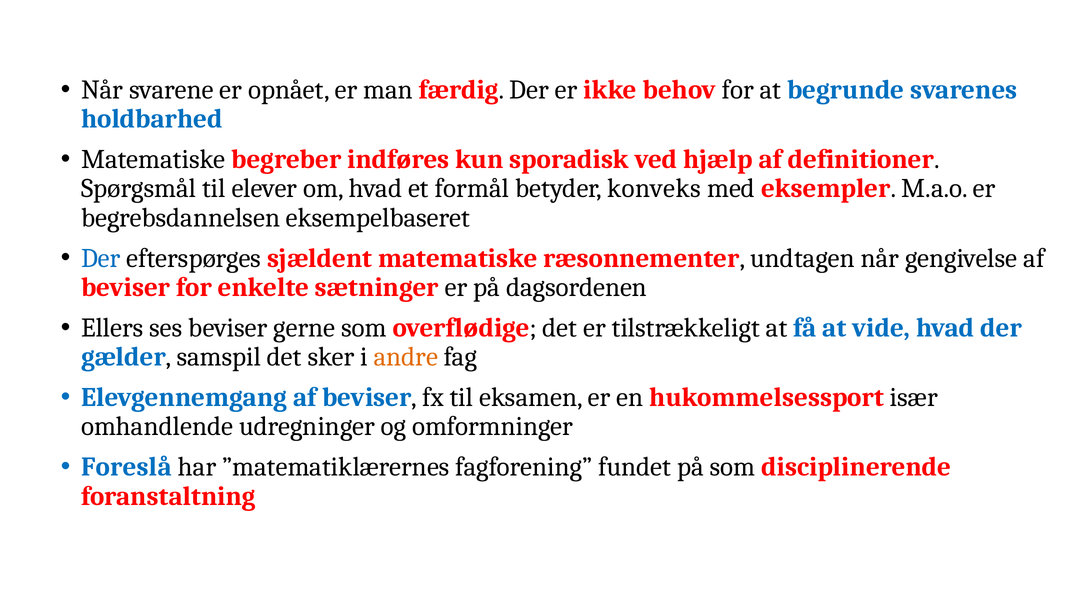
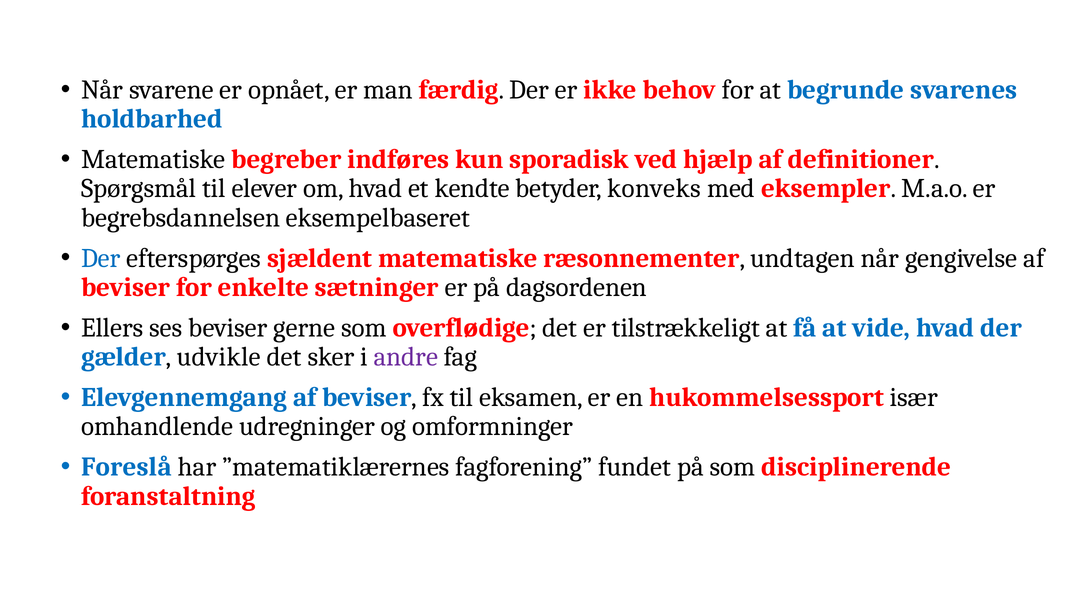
formål: formål -> kendte
samspil: samspil -> udvikle
andre colour: orange -> purple
